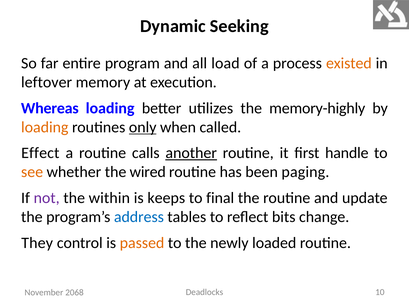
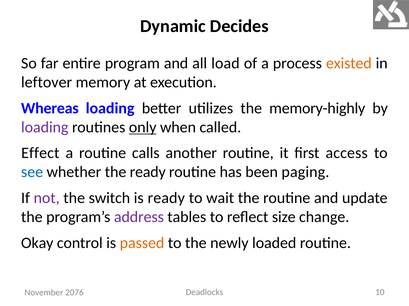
Seeking: Seeking -> Decides
loading at (45, 127) colour: orange -> purple
another underline: present -> none
handle: handle -> access
see colour: orange -> blue
the wired: wired -> ready
within: within -> switch
is keeps: keeps -> ready
final: final -> wait
address colour: blue -> purple
bits: bits -> size
They: They -> Okay
2068: 2068 -> 2076
